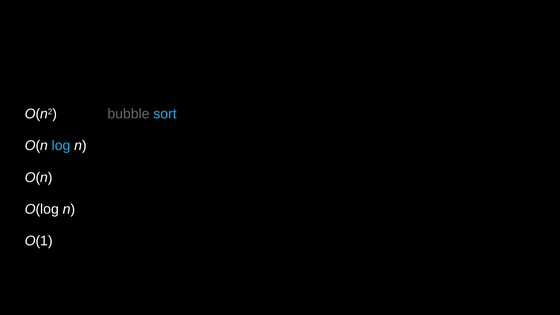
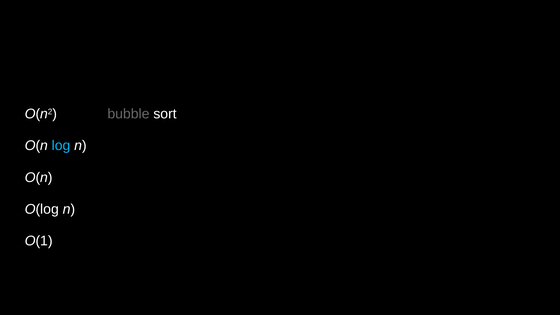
sort colour: light blue -> white
